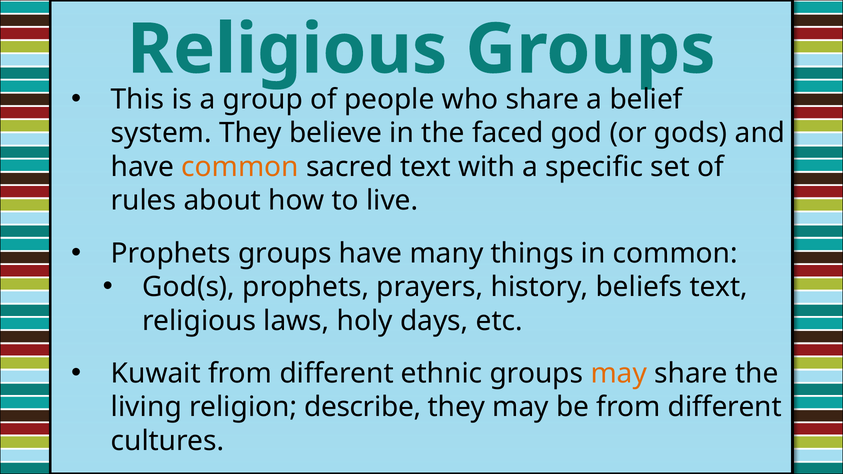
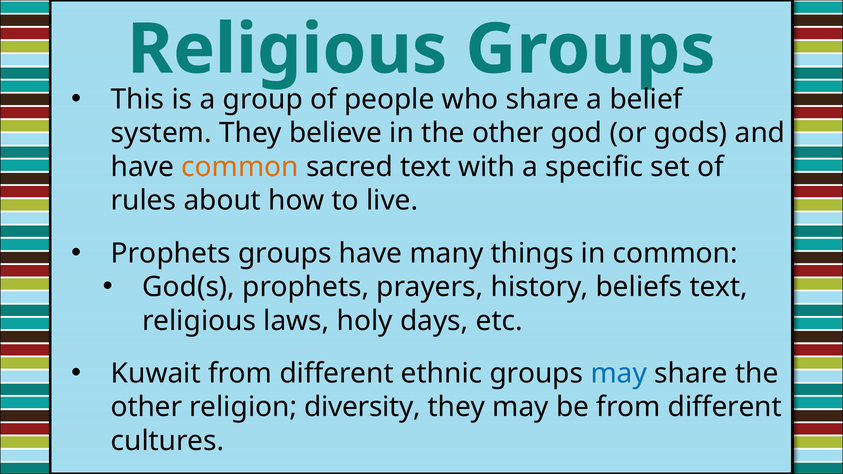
in the faced: faced -> other
may at (619, 374) colour: orange -> blue
living at (146, 407): living -> other
describe: describe -> diversity
